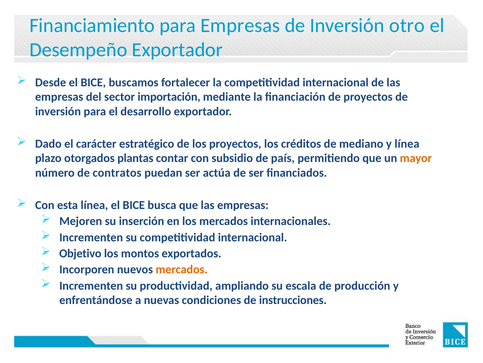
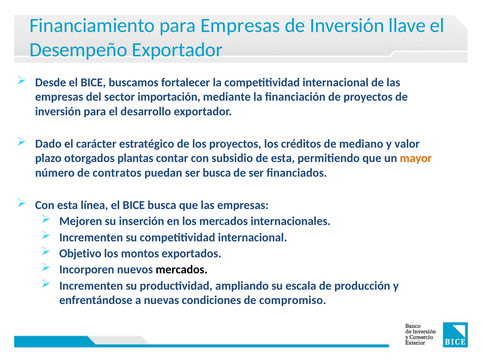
otro: otro -> llave
y línea: línea -> valor
de país: país -> esta
ser actúa: actúa -> busca
mercados at (182, 269) colour: orange -> black
instrucciones: instrucciones -> compromiso
